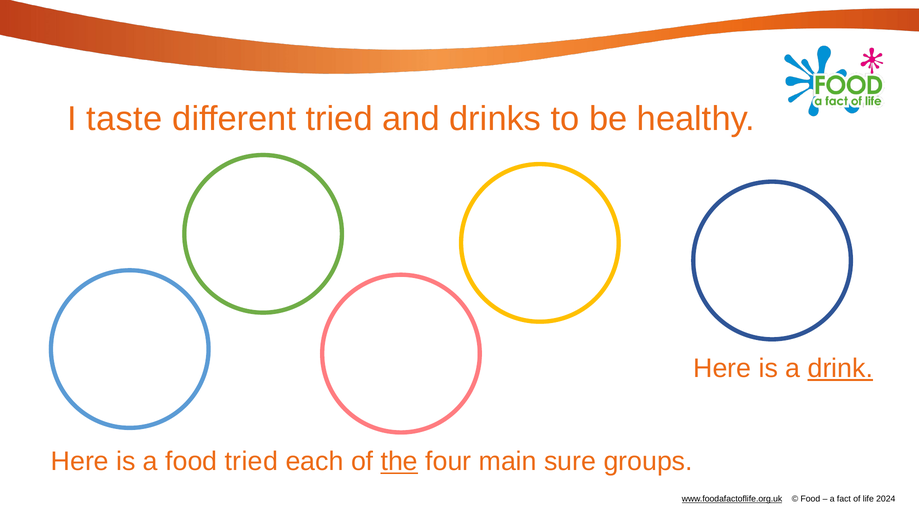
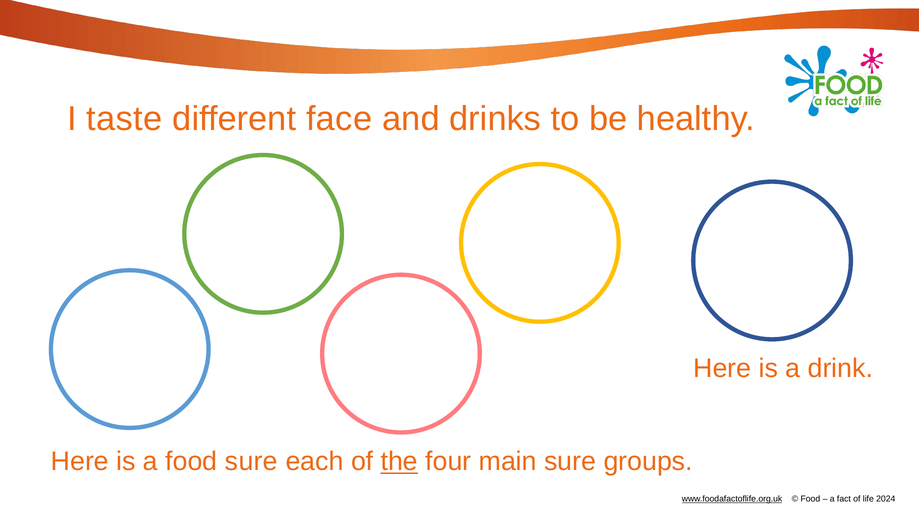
different tried: tried -> face
drink underline: present -> none
food tried: tried -> sure
